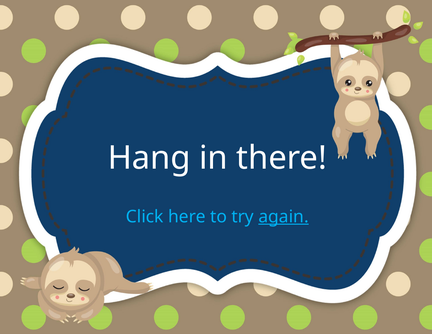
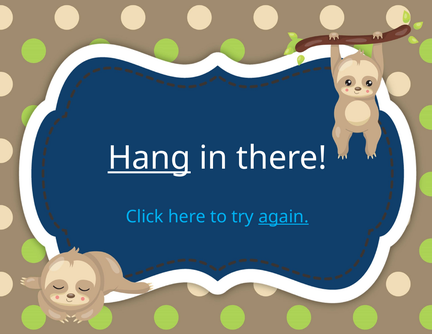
Hang underline: none -> present
